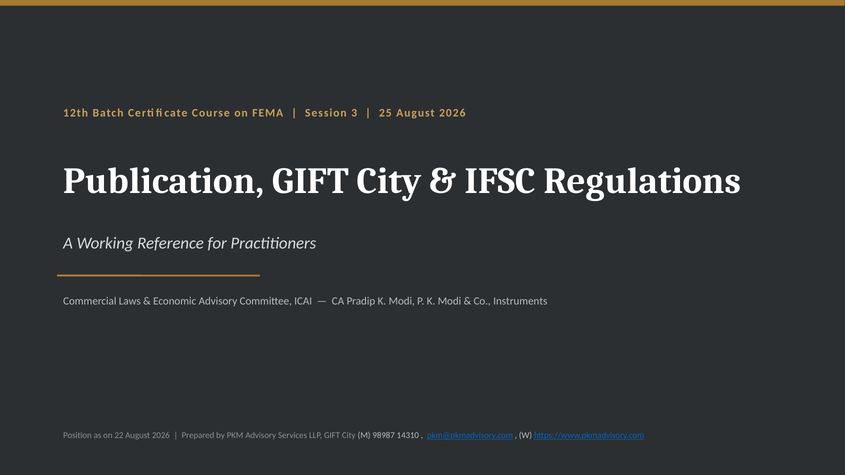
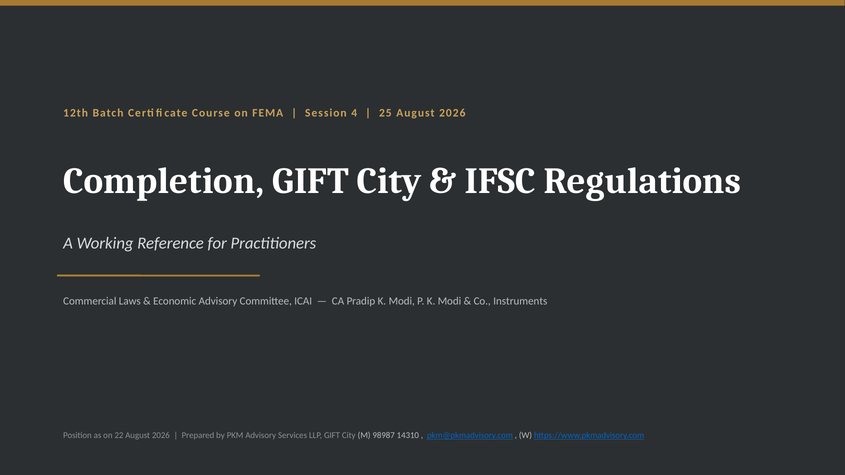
3: 3 -> 4
Publication: Publication -> Completion
